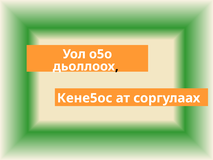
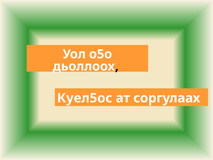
Кене5ос: Кене5ос -> Куел5ос
